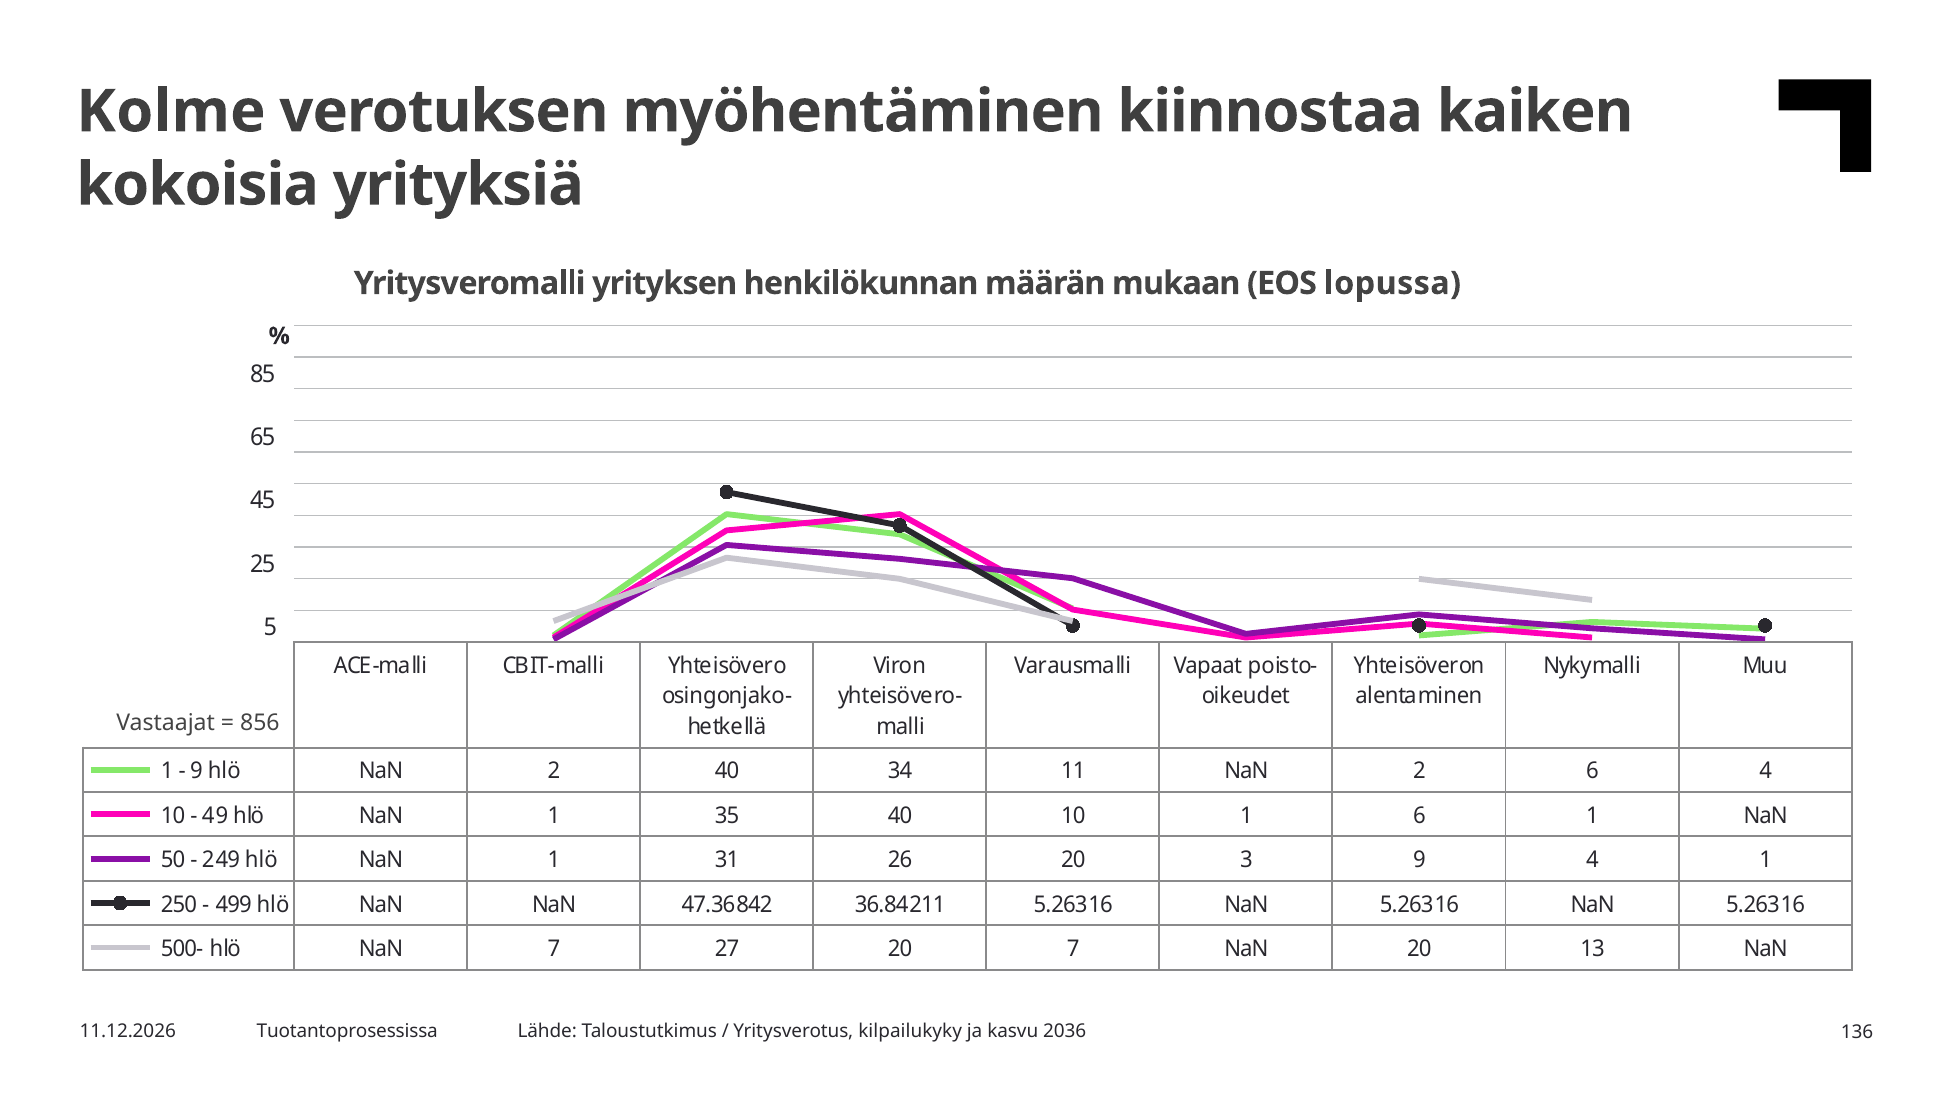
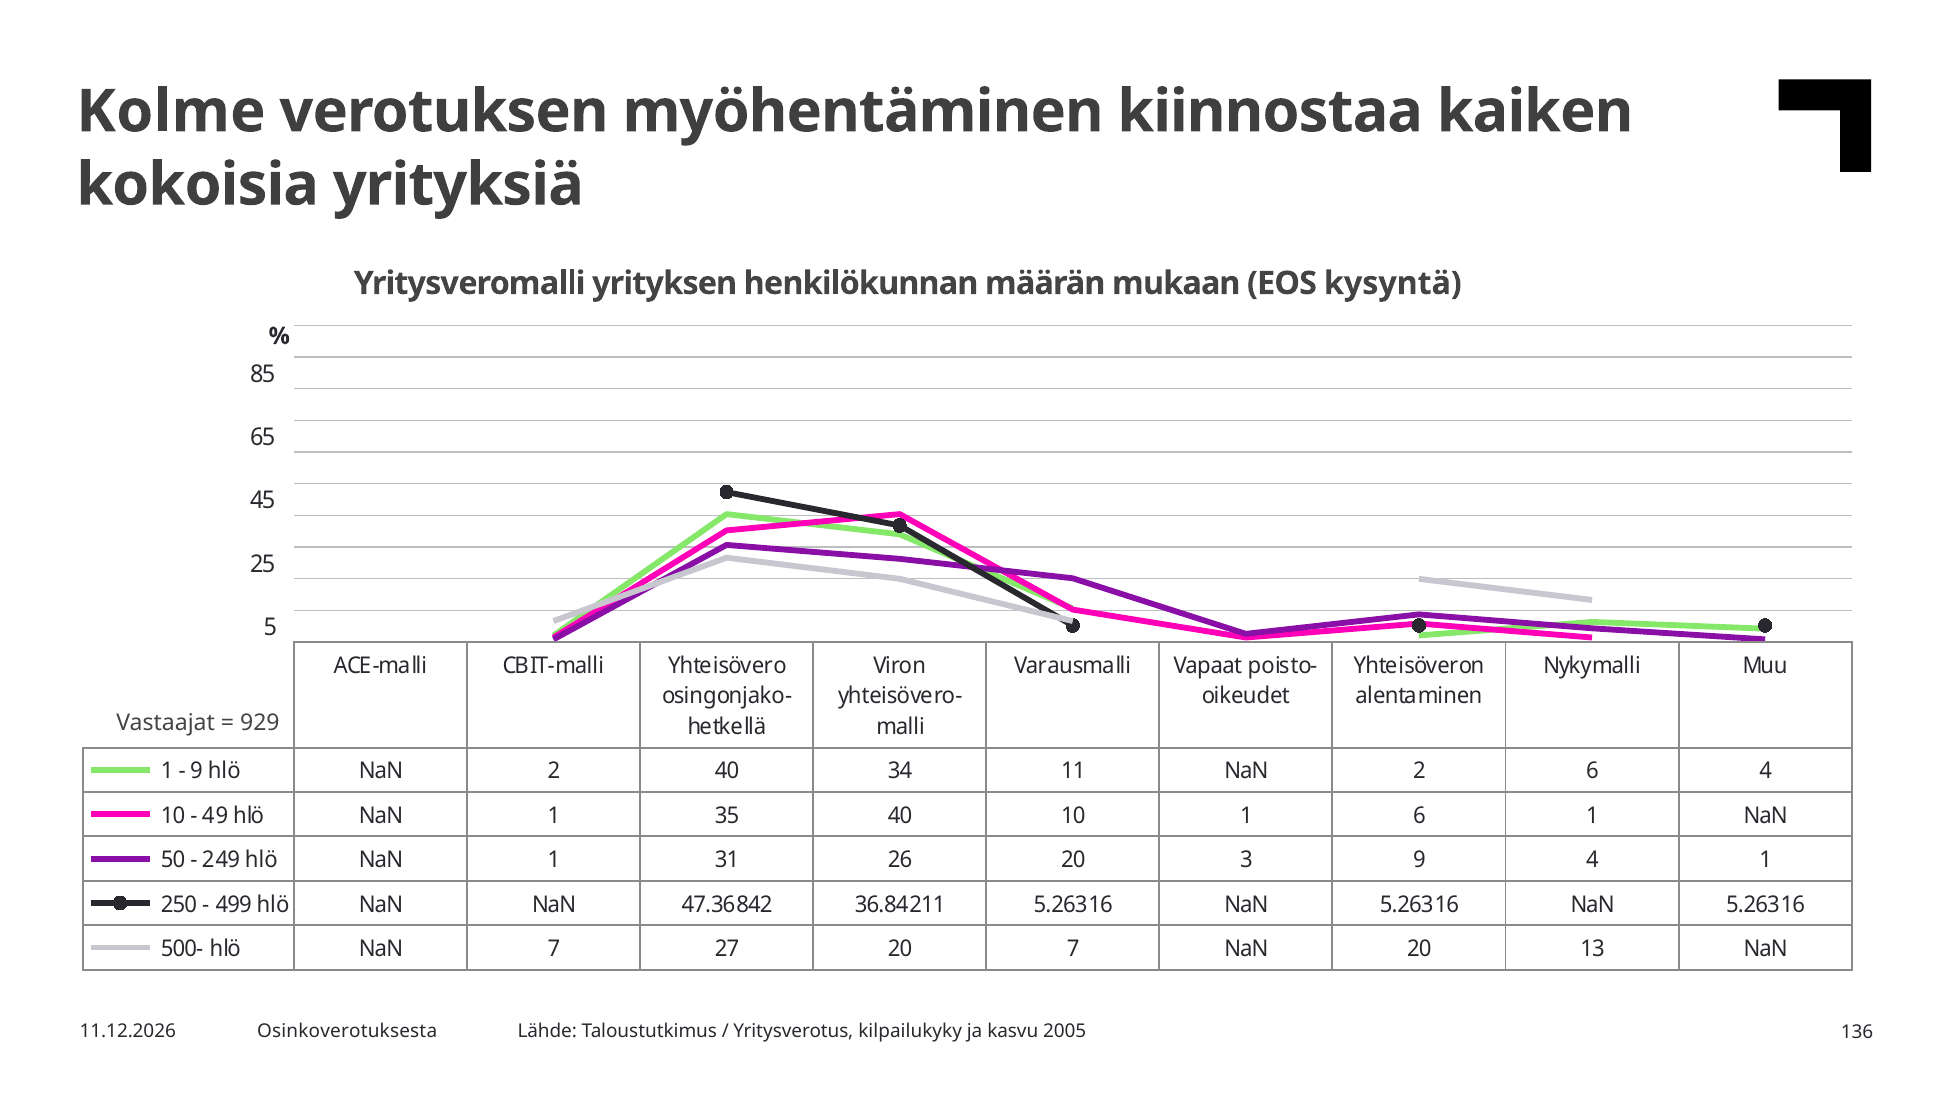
lopussa: lopussa -> kysyntä
856: 856 -> 929
Tuotantoprosessissa: Tuotantoprosessissa -> Osinkoverotuksesta
2036: 2036 -> 2005
